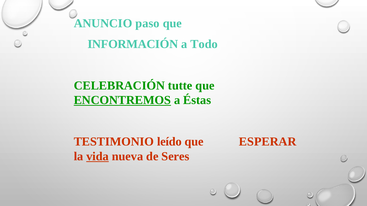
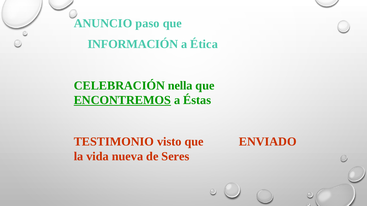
Todo: Todo -> Ética
tutte: tutte -> nella
leído: leído -> visto
ESPERAR: ESPERAR -> ENVIADO
vida underline: present -> none
